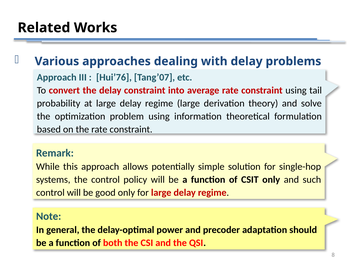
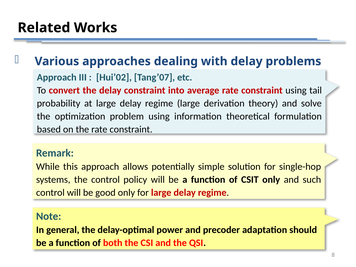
Hui’76: Hui’76 -> Hui’02
